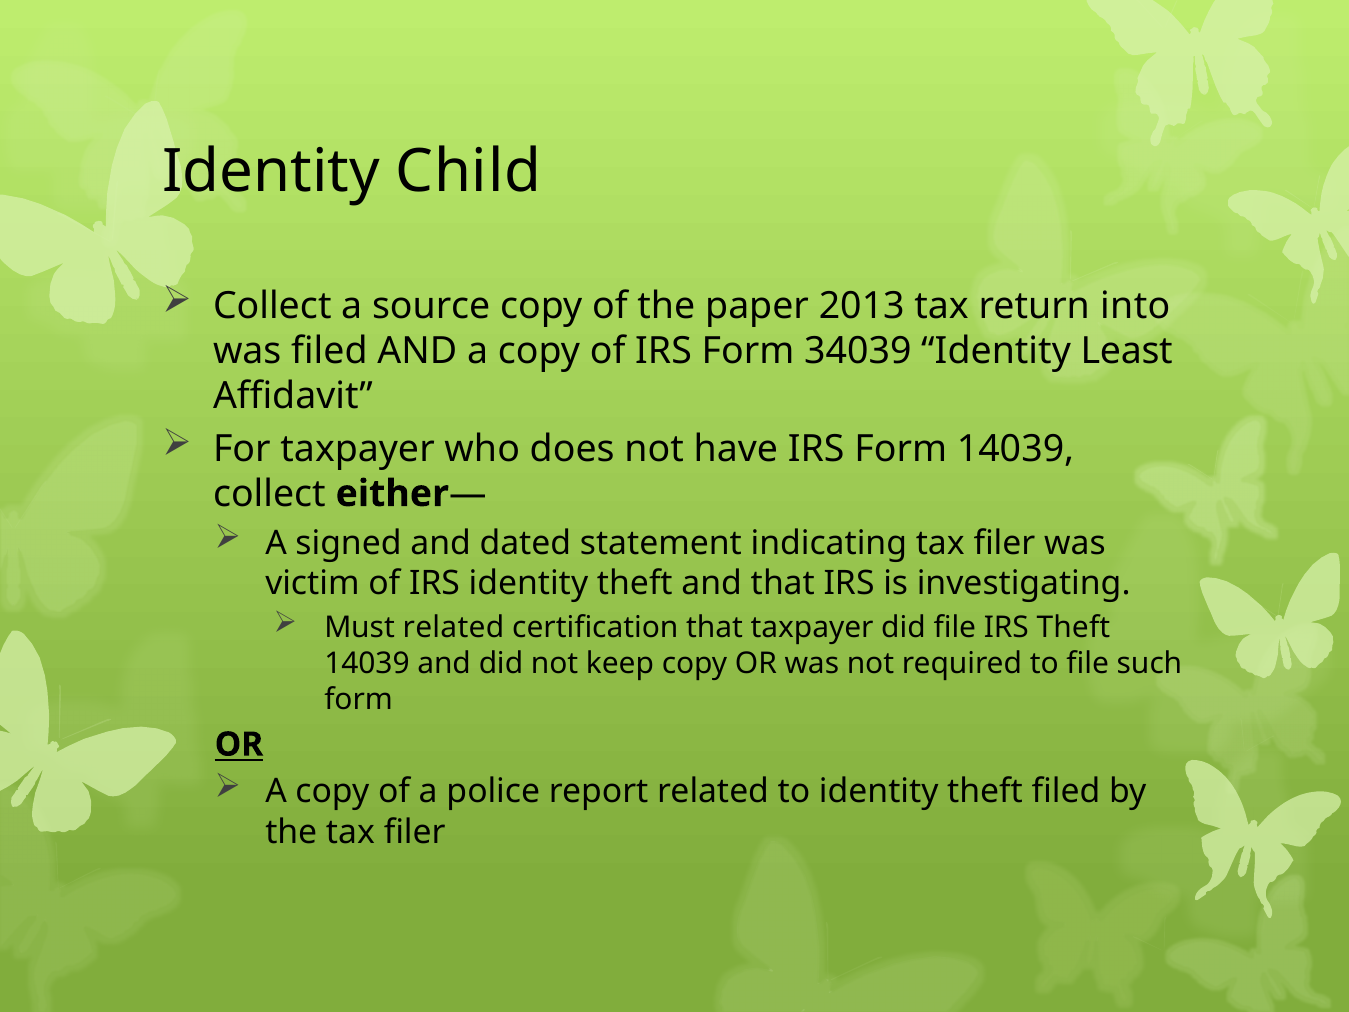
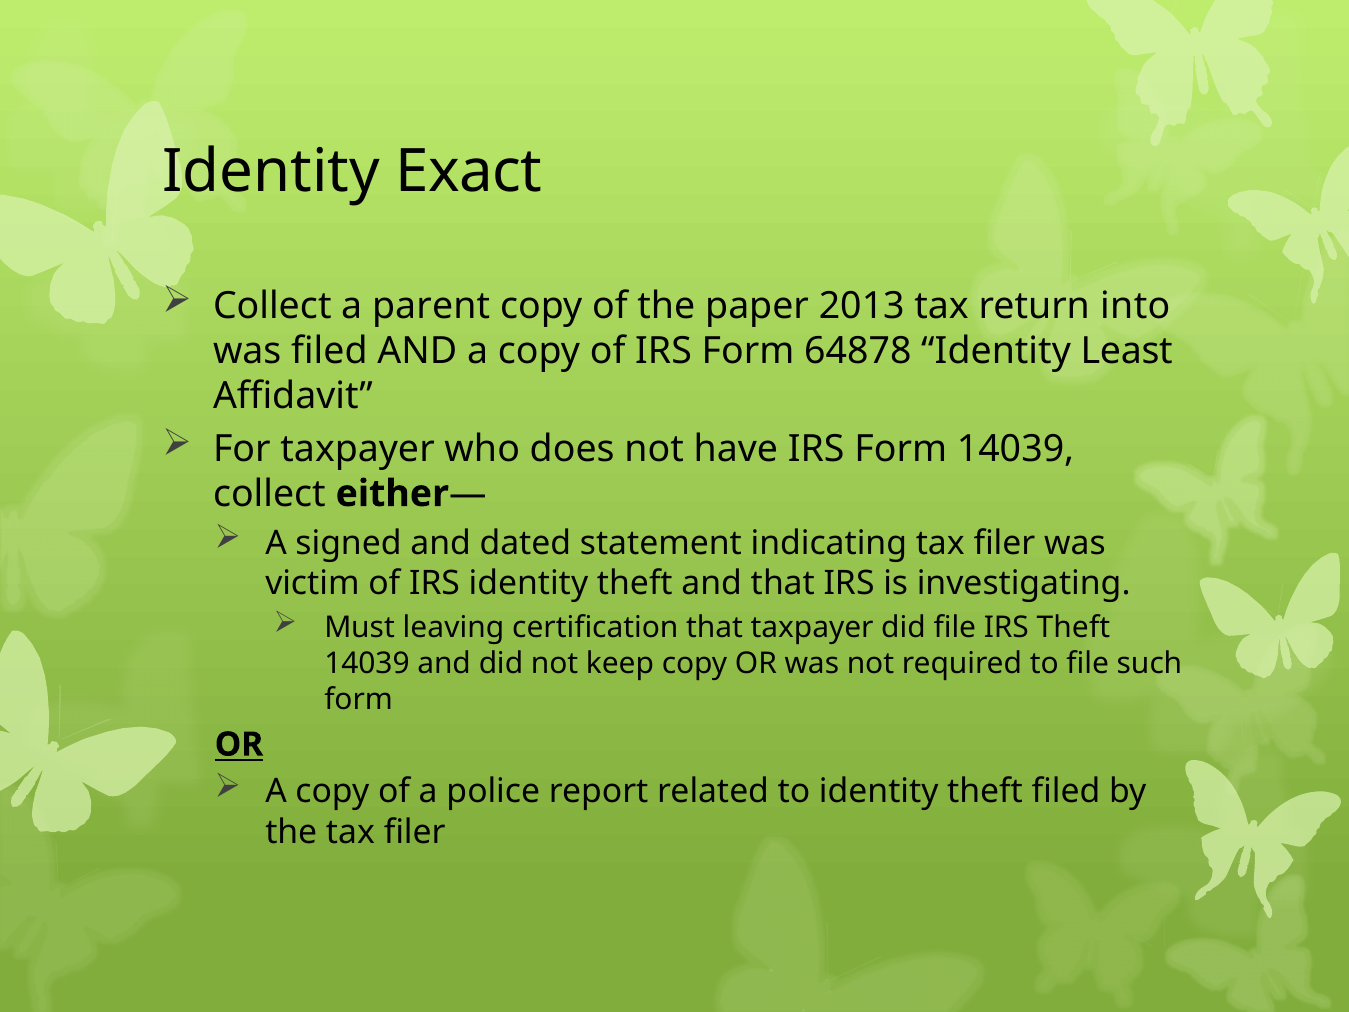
Child: Child -> Exact
source: source -> parent
34039: 34039 -> 64878
Must related: related -> leaving
